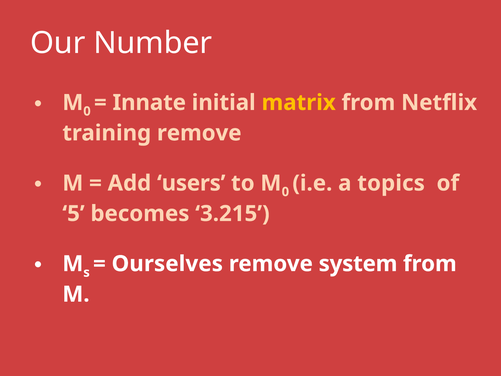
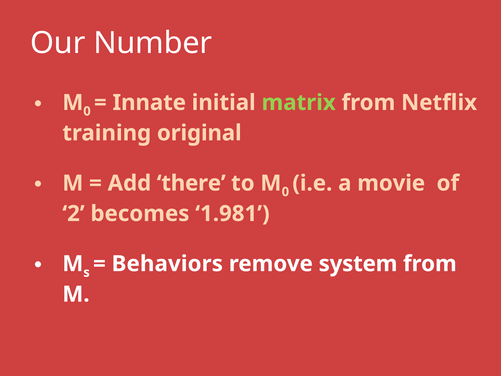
matrix colour: yellow -> light green
training remove: remove -> original
users: users -> there
topics: topics -> movie
5: 5 -> 2
3.215: 3.215 -> 1.981
Ourselves: Ourselves -> Behaviors
